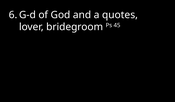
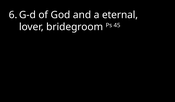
quotes: quotes -> eternal
